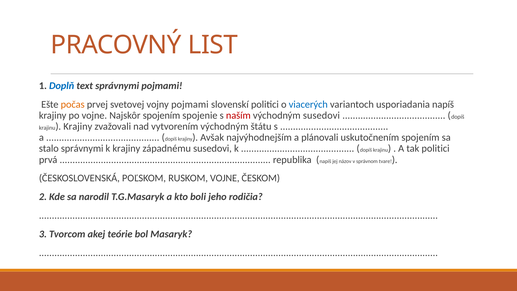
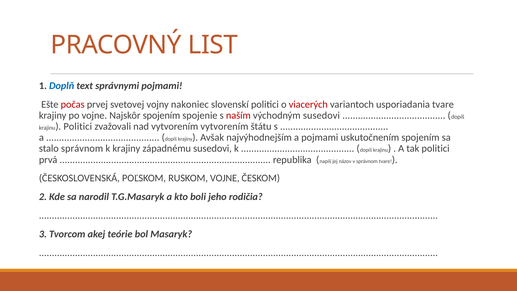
počas colour: orange -> red
vojny pojmami: pojmami -> nakoniec
viacerých colour: blue -> red
usporiadania napíš: napíš -> tvare
Krajiny at (78, 126): Krajiny -> Politici
vytvorením východným: východným -> vytvorením
a plánovali: plánovali -> pojmami
stalo správnymi: správnymi -> správnom
